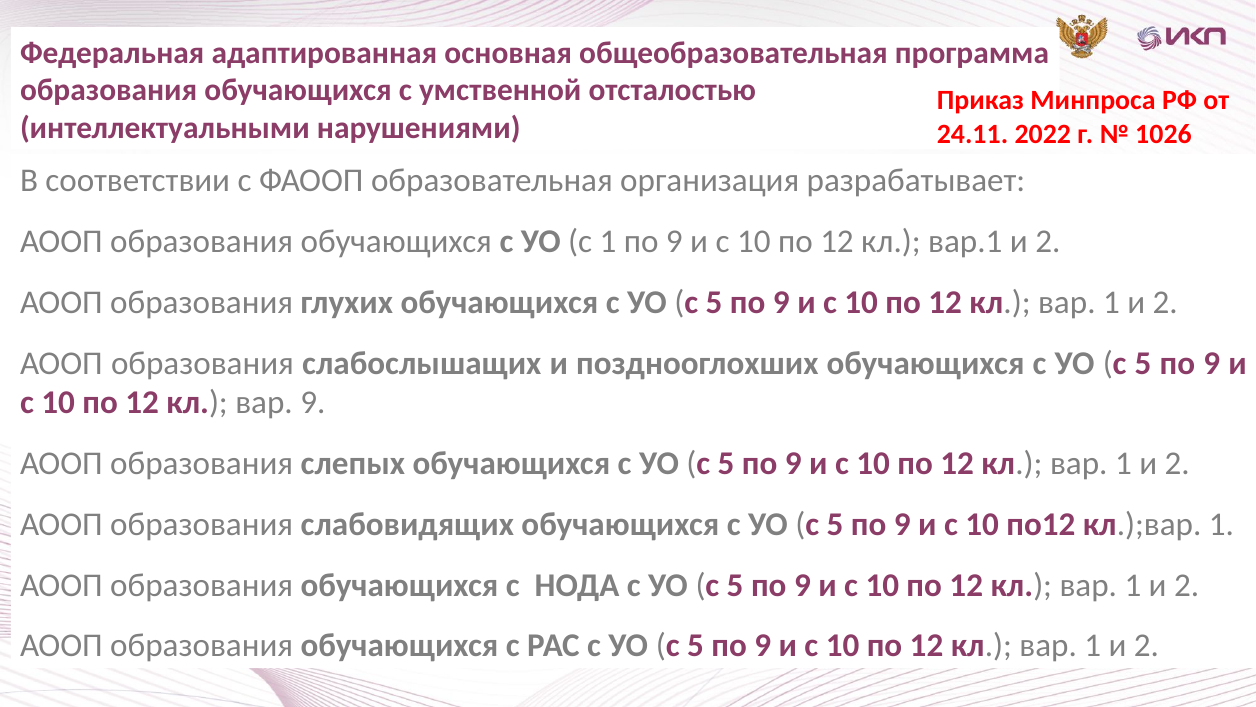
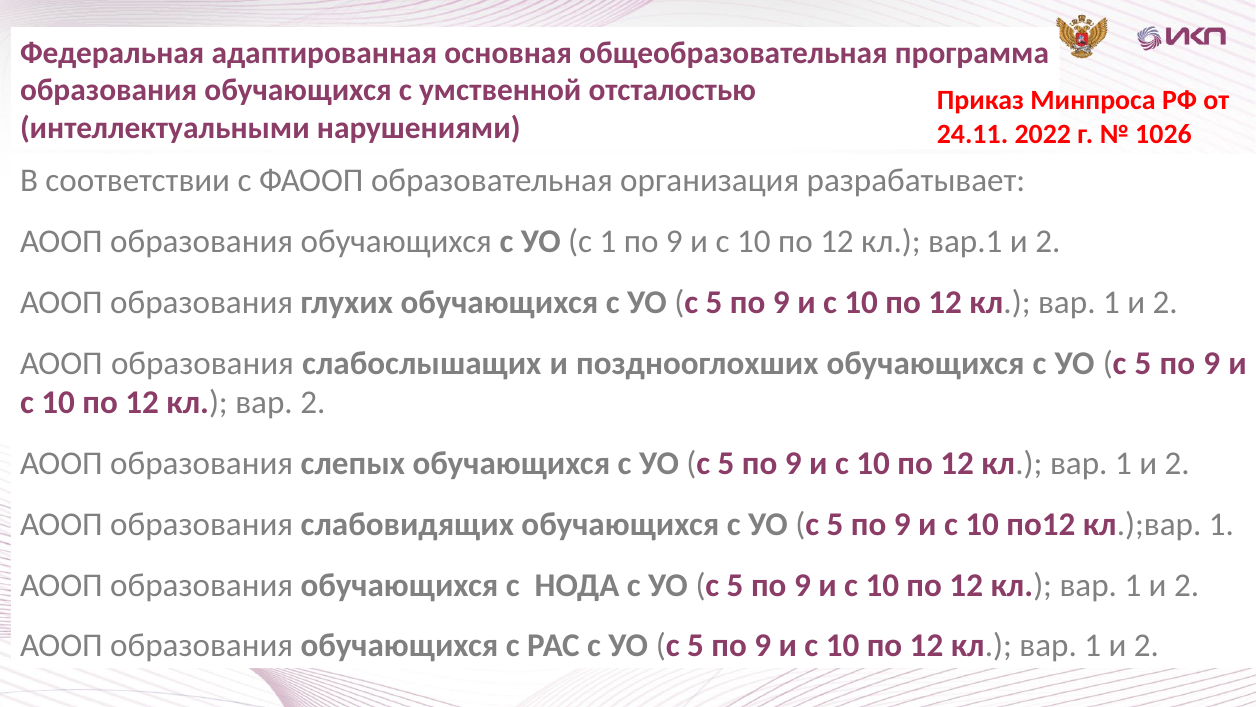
вар 9: 9 -> 2
